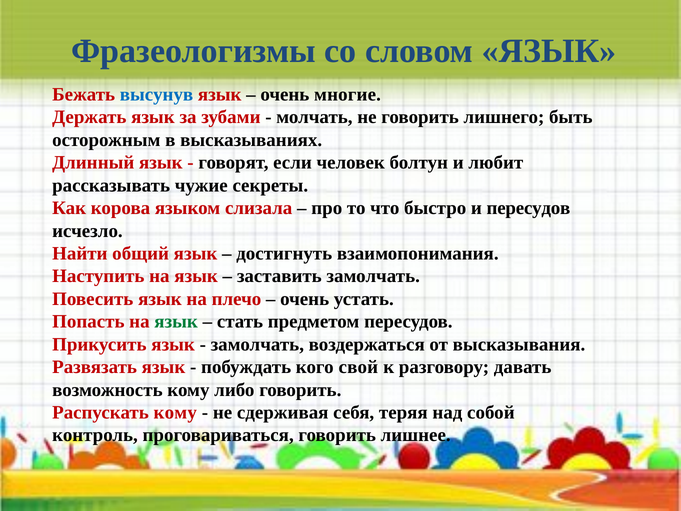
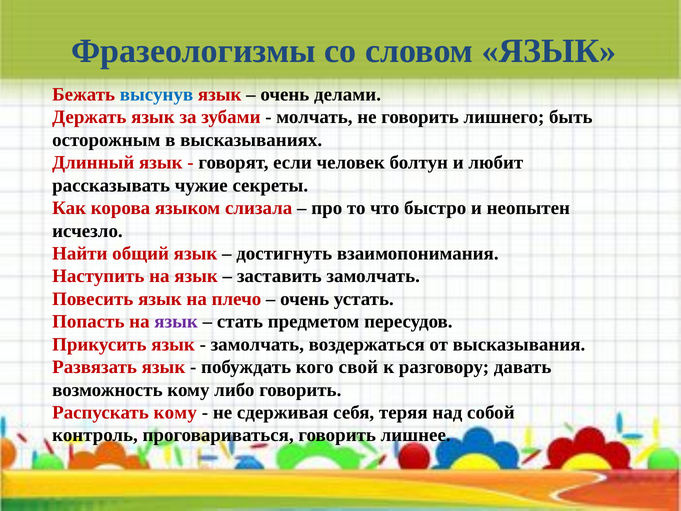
многие: многие -> делами
и пересудов: пересудов -> неопытен
язык at (176, 321) colour: green -> purple
